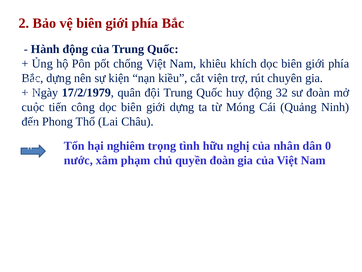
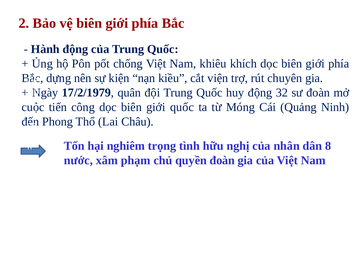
giới dựng: dựng -> quốc
0: 0 -> 8
